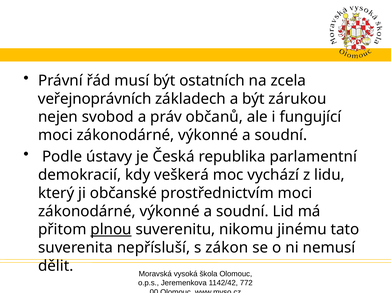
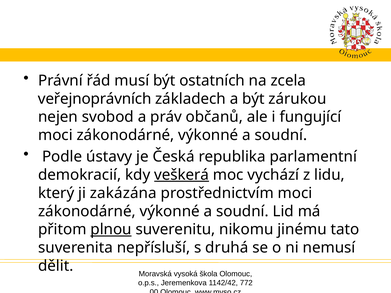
veškerá underline: none -> present
občanské: občanské -> zakázána
zákon: zákon -> druhá
